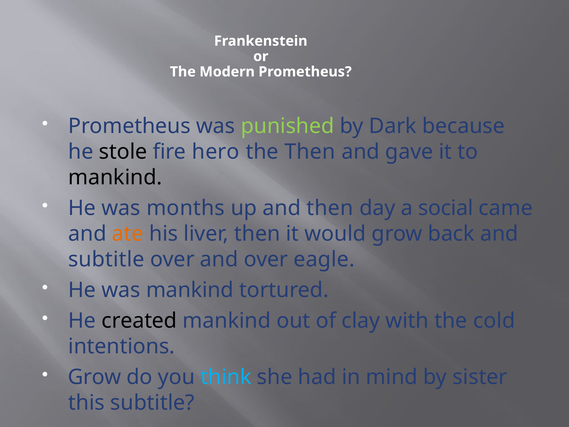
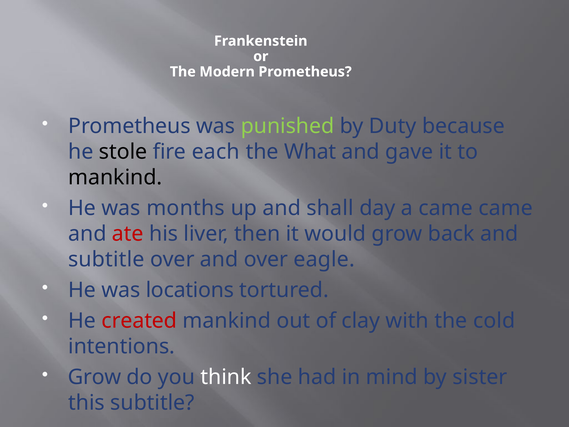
Dark: Dark -> Duty
hero: hero -> each
the Then: Then -> What
and then: then -> shall
a social: social -> came
ate colour: orange -> red
was mankind: mankind -> locations
created colour: black -> red
think colour: light blue -> white
